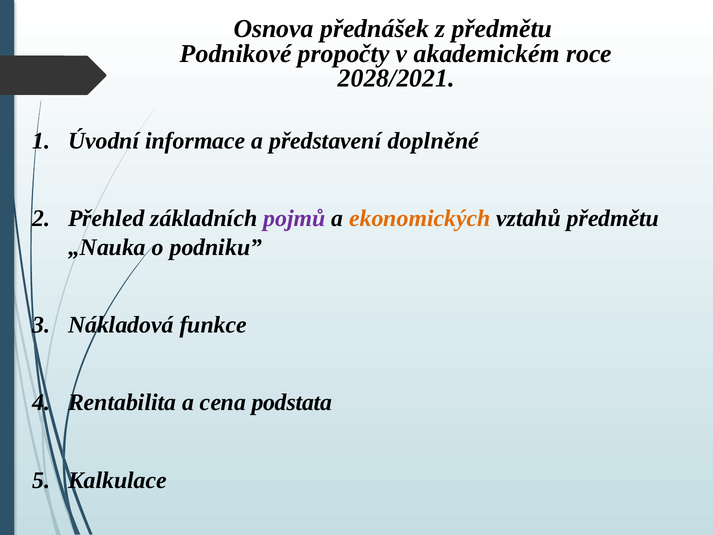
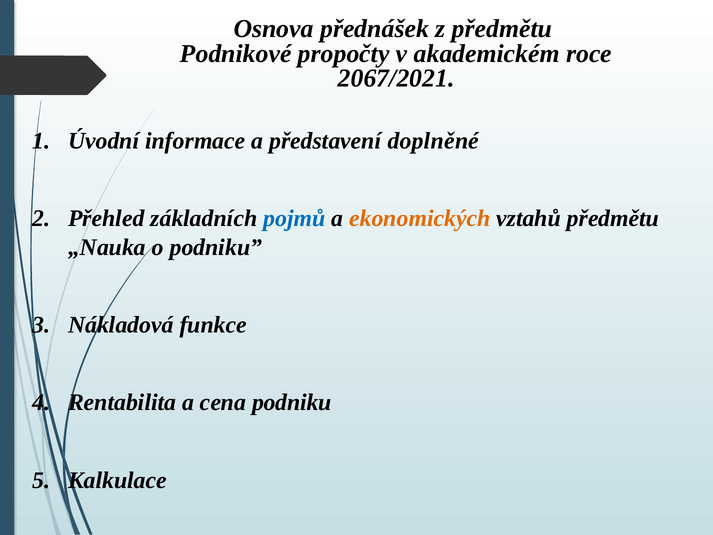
2028/2021: 2028/2021 -> 2067/2021
pojmů colour: purple -> blue
cena podstata: podstata -> podniku
